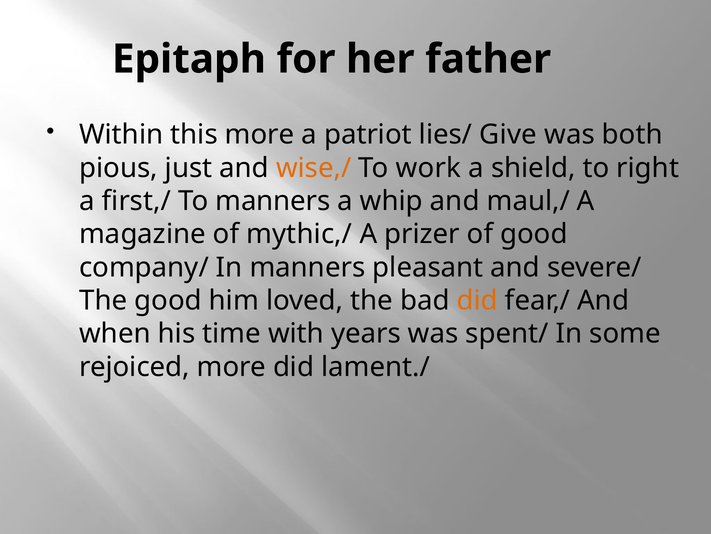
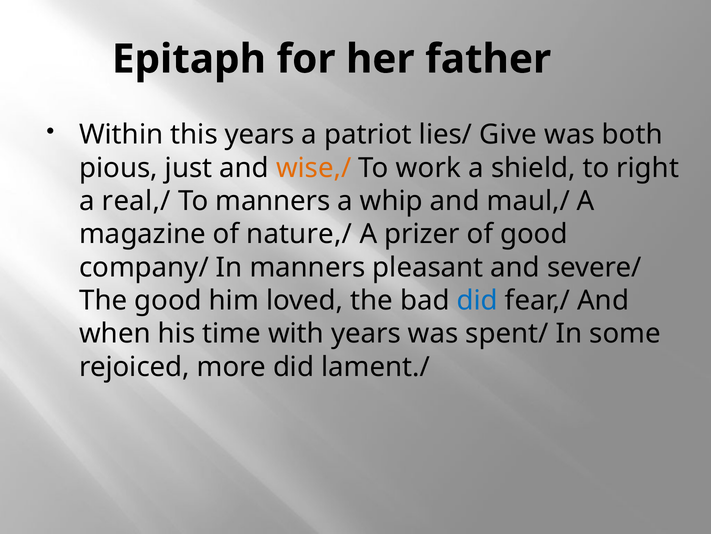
this more: more -> years
first,/: first,/ -> real,/
mythic,/: mythic,/ -> nature,/
did at (477, 300) colour: orange -> blue
